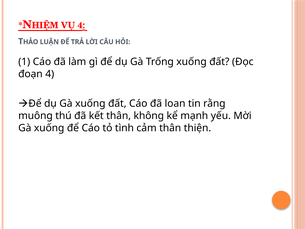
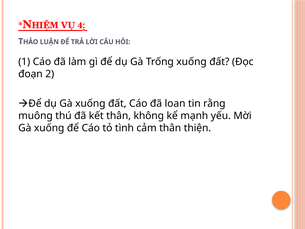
đoạn 4: 4 -> 2
